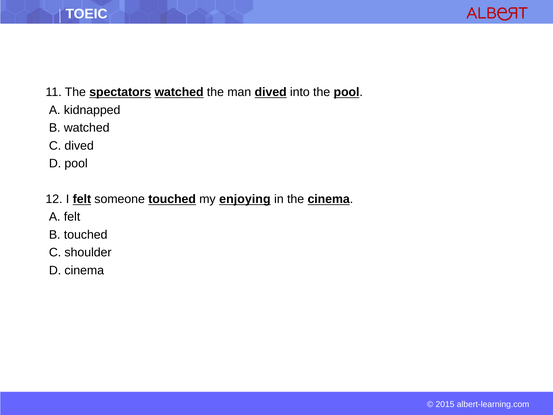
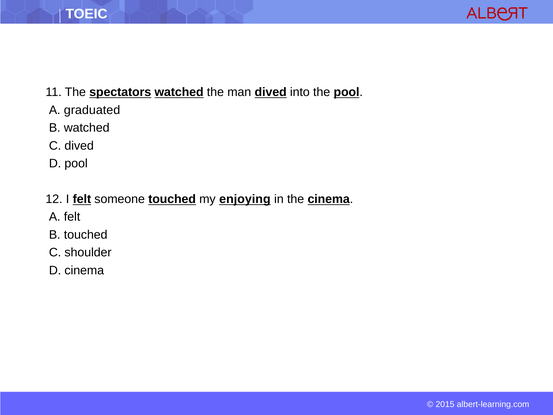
kidnapped: kidnapped -> graduated
